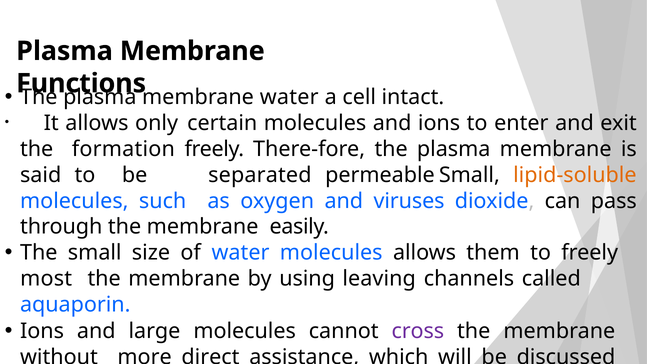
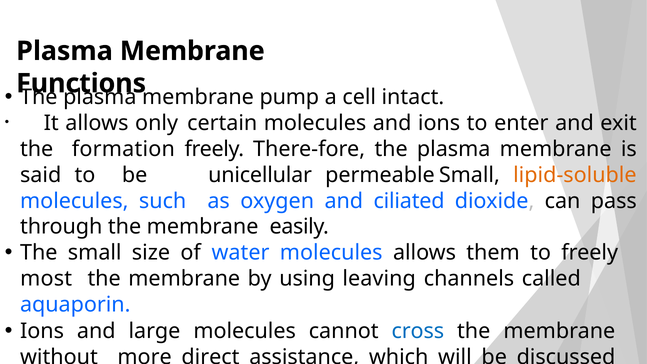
membrane water: water -> pump
separated: separated -> unicellular
viruses: viruses -> ciliated
cross colour: purple -> blue
